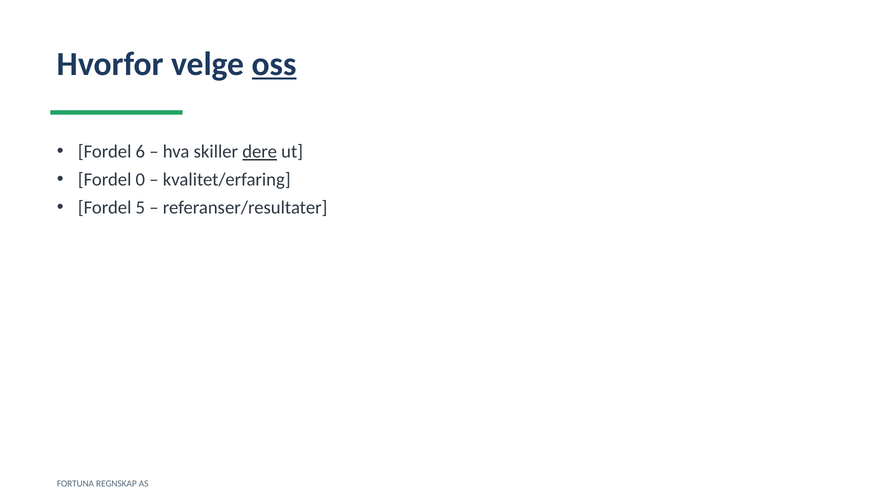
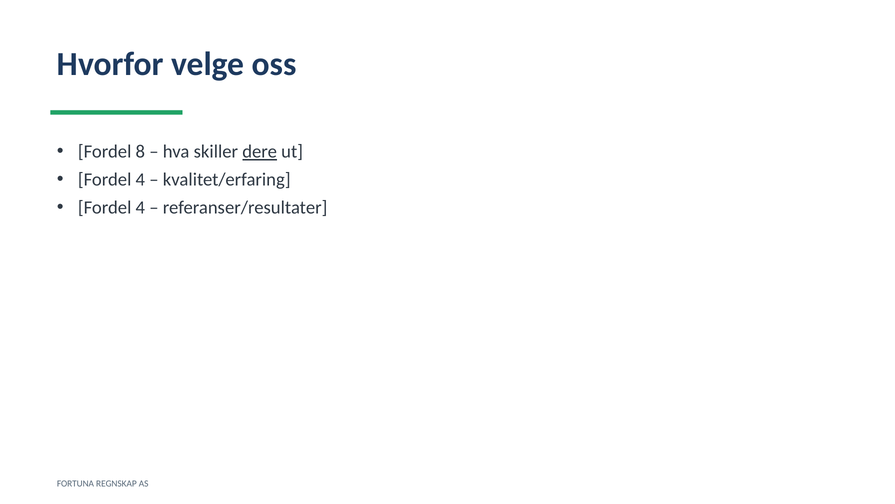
oss underline: present -> none
6: 6 -> 8
0 at (140, 180): 0 -> 4
5 at (140, 208): 5 -> 4
